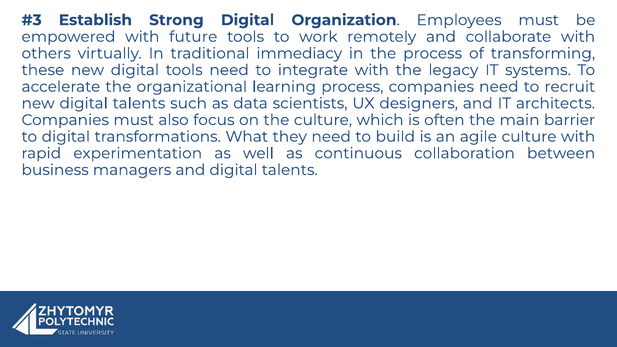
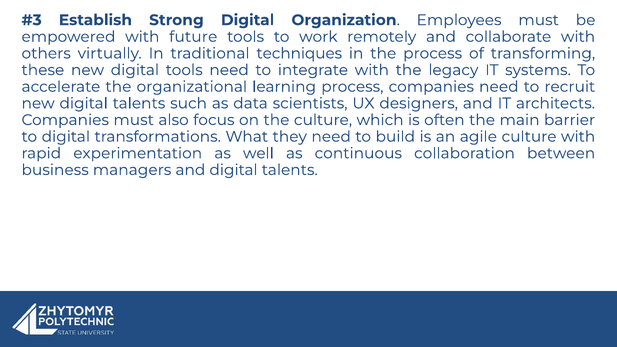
immediacy: immediacy -> techniques
